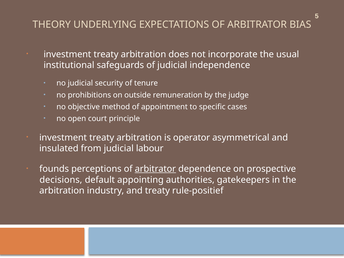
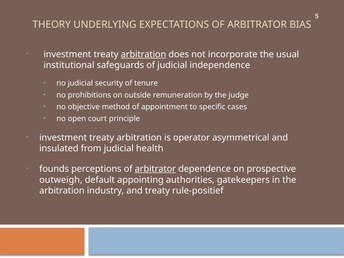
arbitration at (143, 54) underline: none -> present
labour: labour -> health
decisions: decisions -> outweigh
